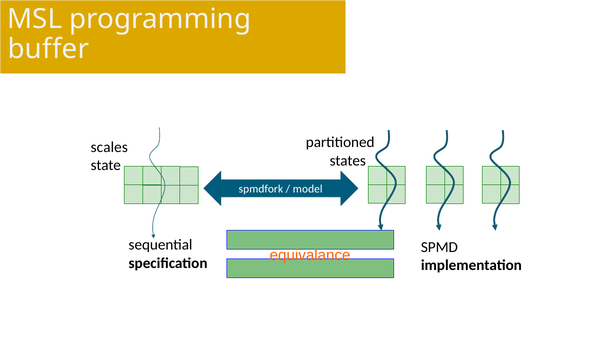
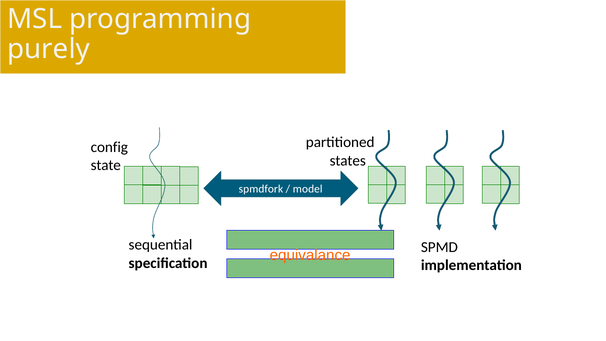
buffer: buffer -> purely
scales: scales -> config
